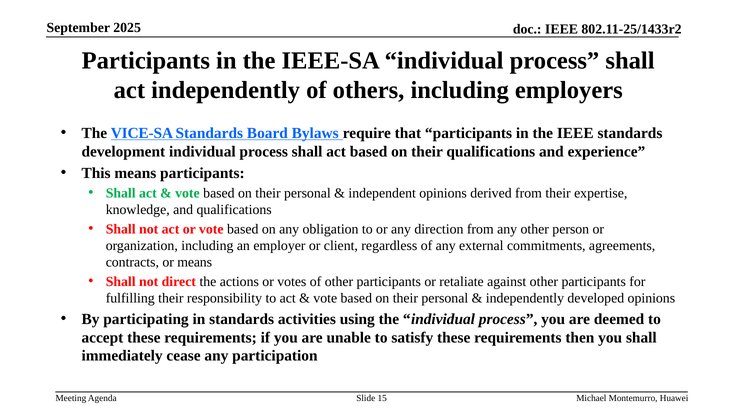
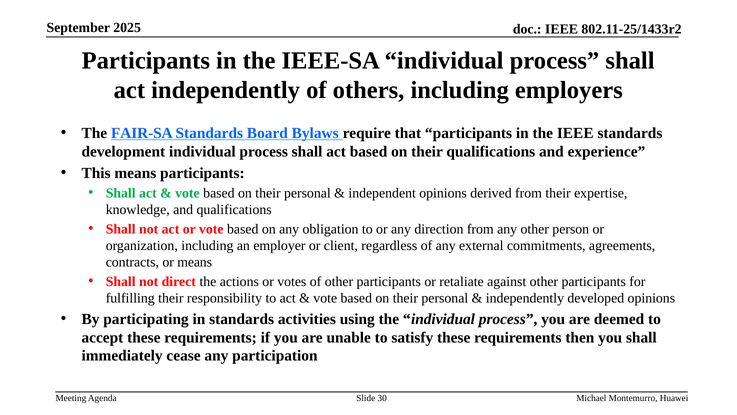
VICE-SA: VICE-SA -> FAIR-SA
15: 15 -> 30
